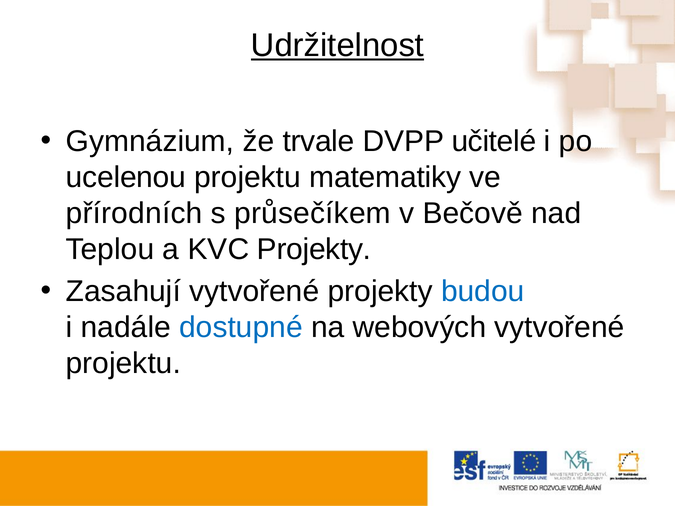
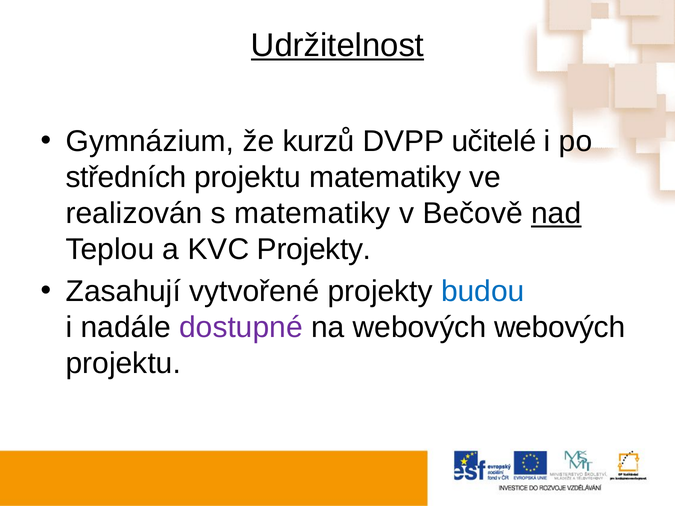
trvale: trvale -> kurzů
ucelenou: ucelenou -> středních
přírodních: přírodních -> realizován
s průsečíkem: průsečíkem -> matematiky
nad underline: none -> present
dostupné colour: blue -> purple
webových vytvořené: vytvořené -> webových
